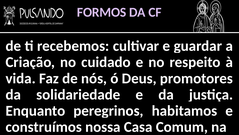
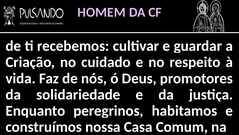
FORMOS: FORMOS -> HOMEM
